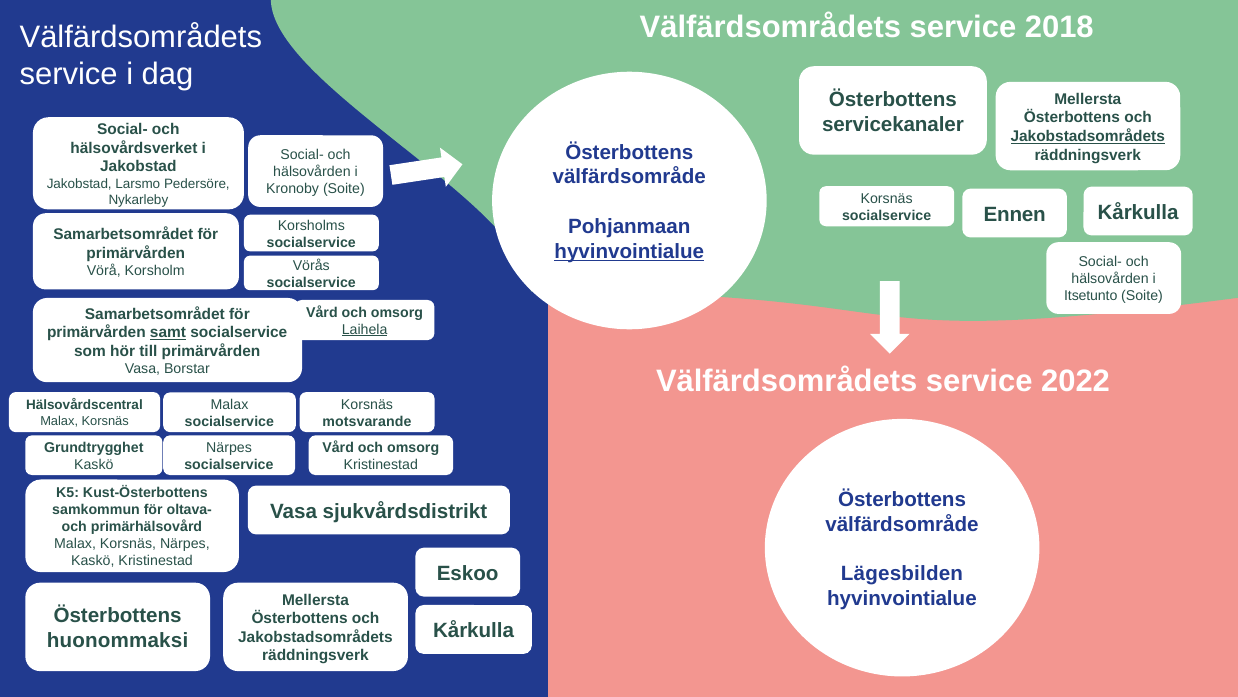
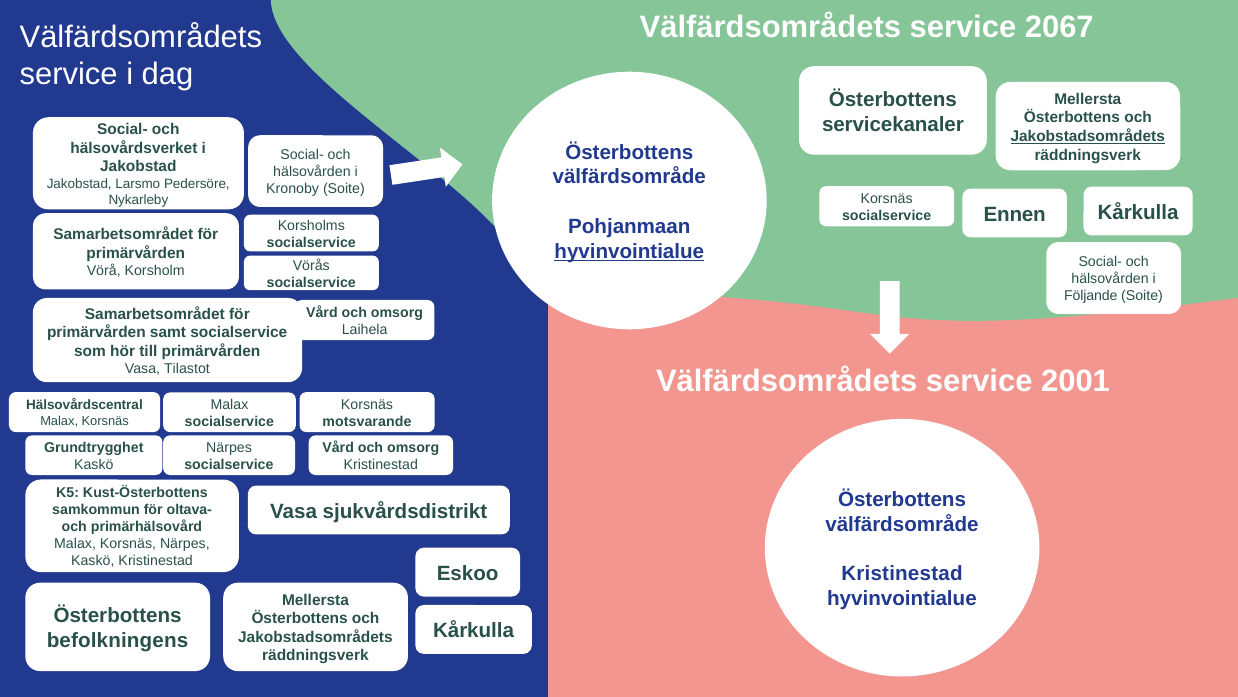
2018: 2018 -> 2067
Itsetunto: Itsetunto -> Följande
Laihela underline: present -> none
samt underline: present -> none
Borstar: Borstar -> Tilastot
2022: 2022 -> 2001
Lägesbilden at (902, 573): Lägesbilden -> Kristinestad
huonommaksi: huonommaksi -> befolkningens
